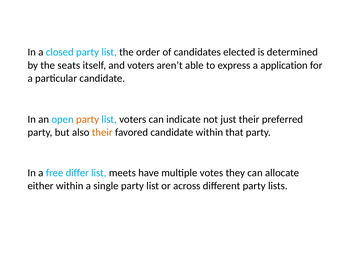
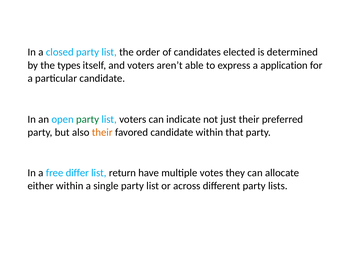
seats: seats -> types
party at (88, 119) colour: orange -> green
meets: meets -> return
